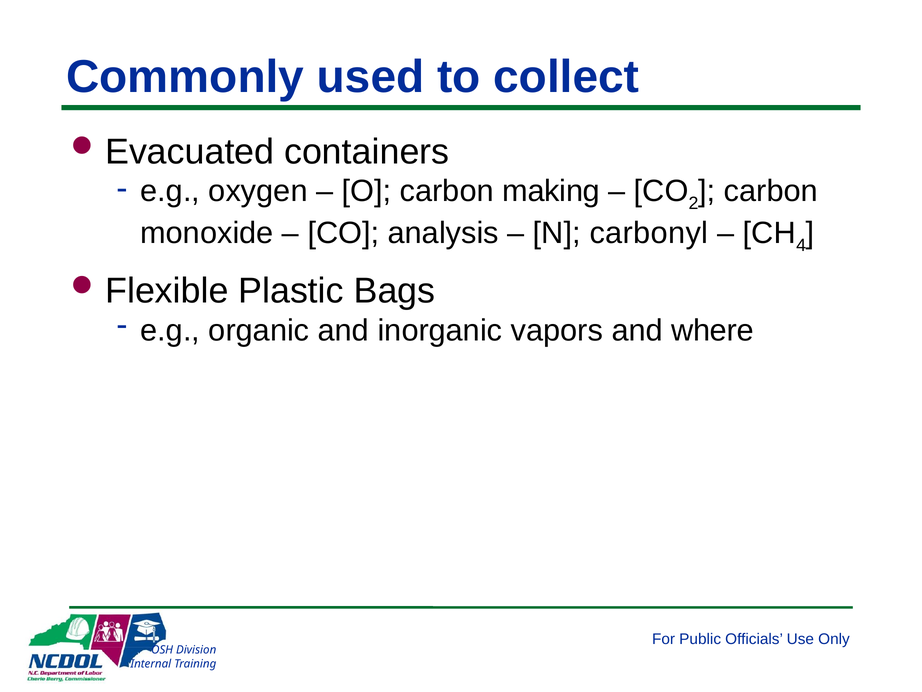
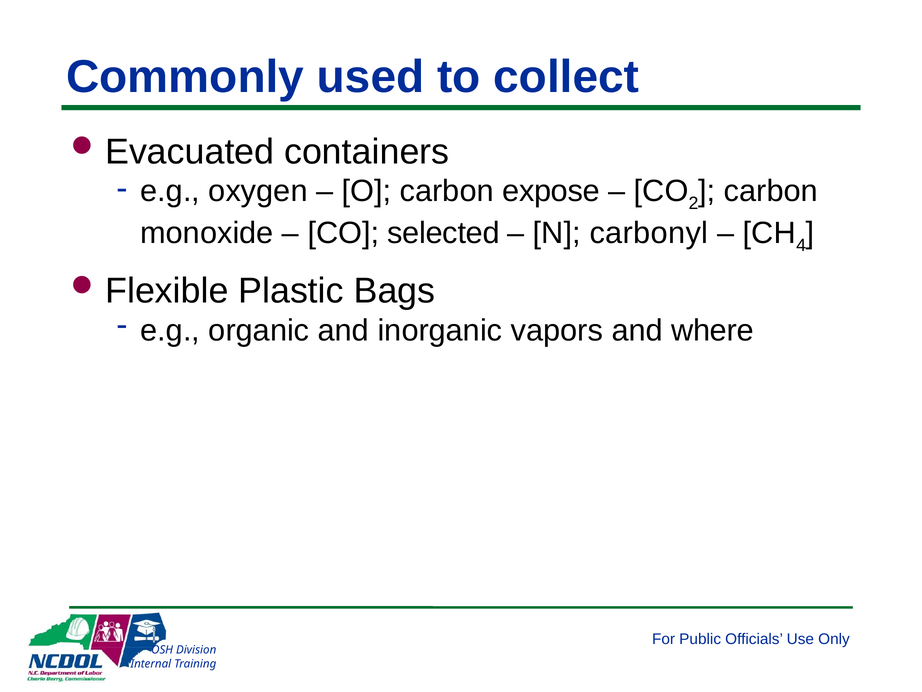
making: making -> expose
analysis: analysis -> selected
